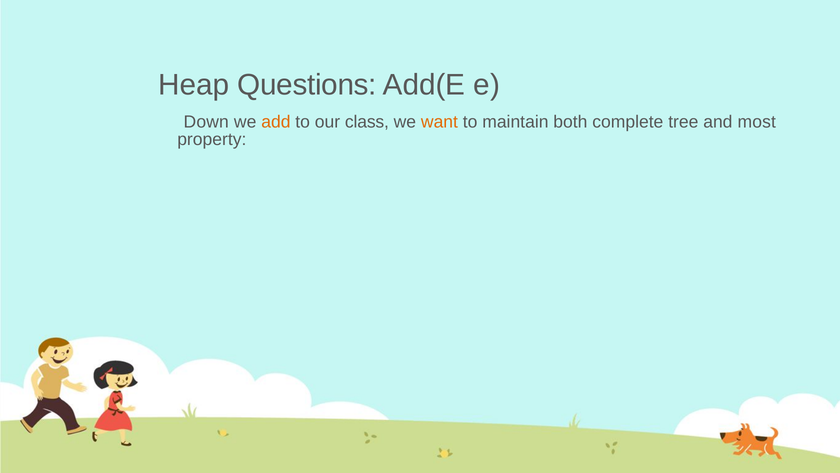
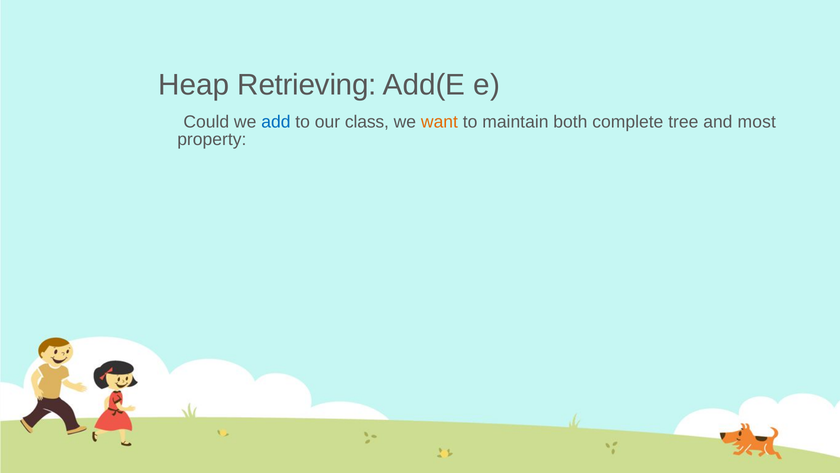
Questions: Questions -> Retrieving
Down: Down -> Could
add colour: orange -> blue
